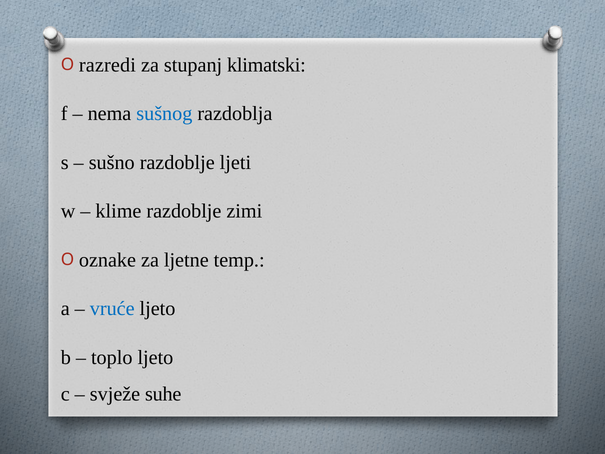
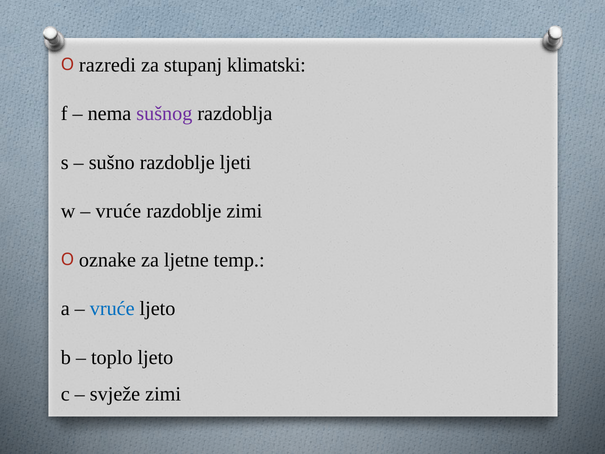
sušnog colour: blue -> purple
klime at (118, 211): klime -> vruće
svježe suhe: suhe -> zimi
